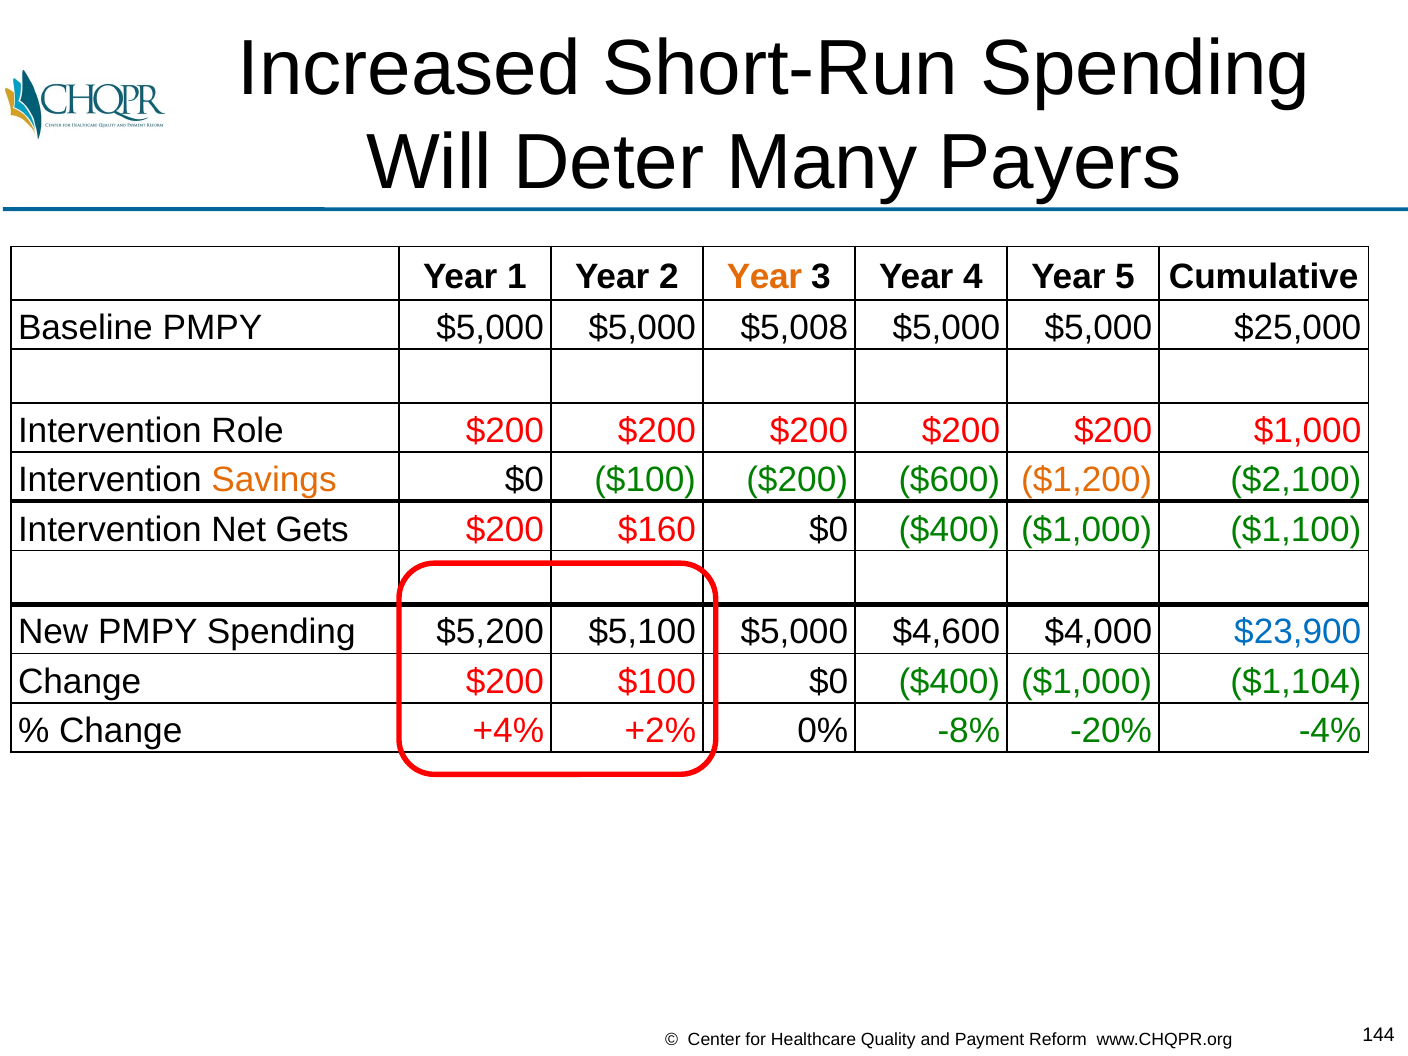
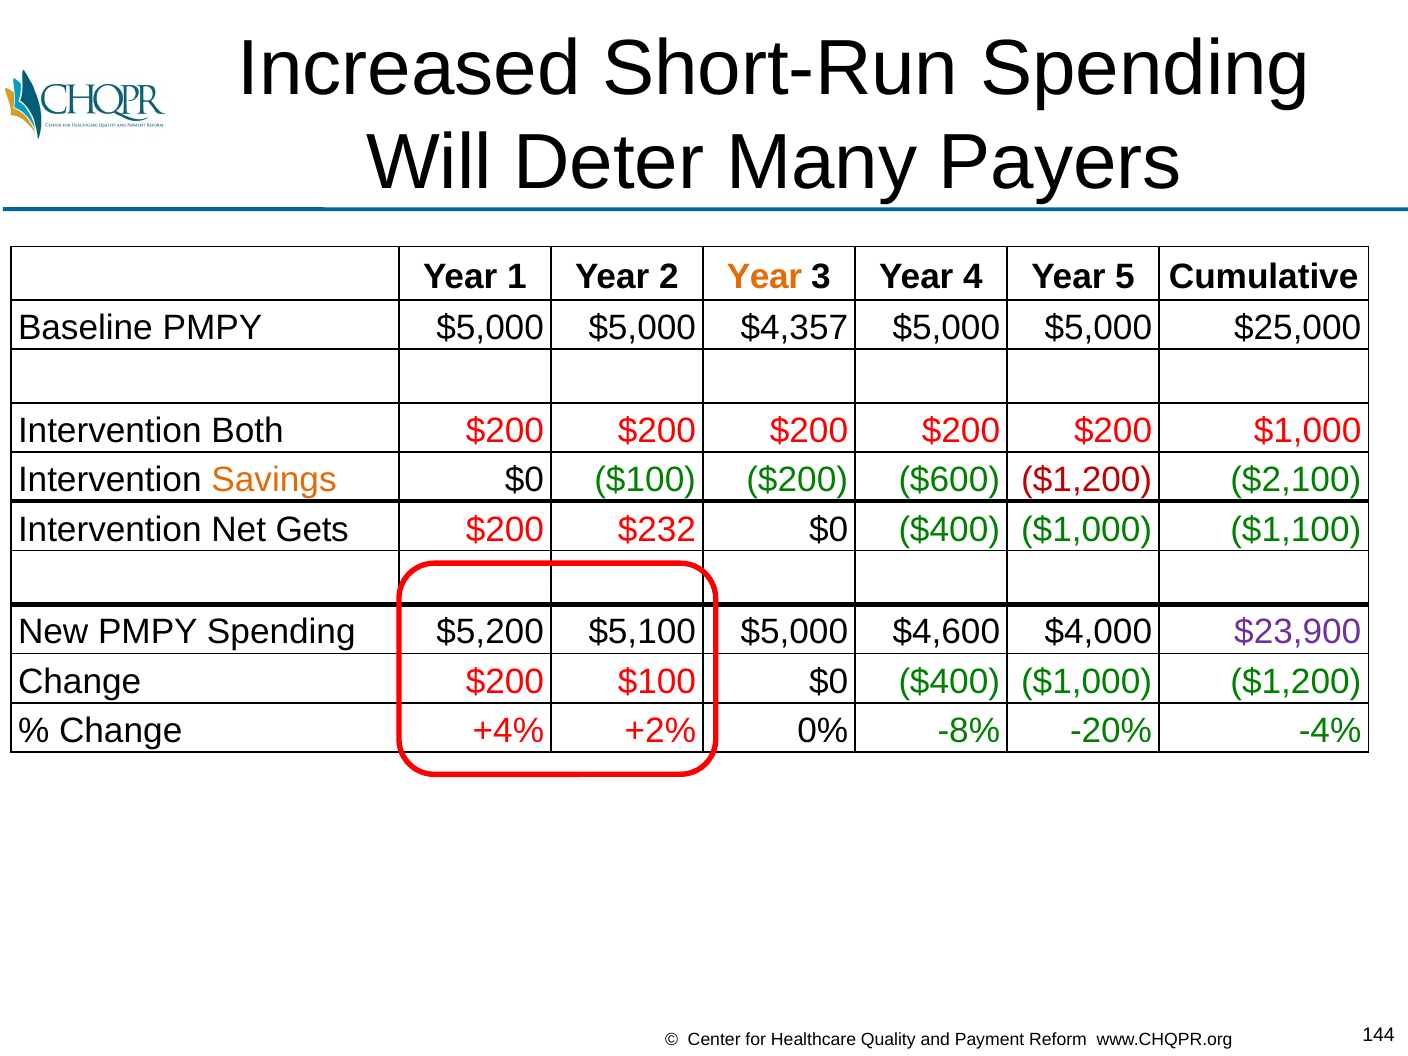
$5,008: $5,008 -> $4,357
Role: Role -> Both
$1,200 at (1087, 480) colour: orange -> red
$160: $160 -> $232
$23,900 colour: blue -> purple
$1,000 $1,104: $1,104 -> $1,200
